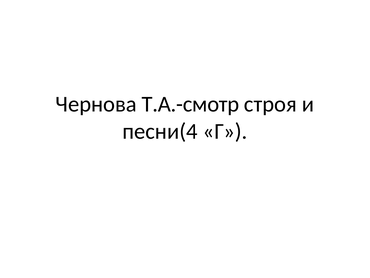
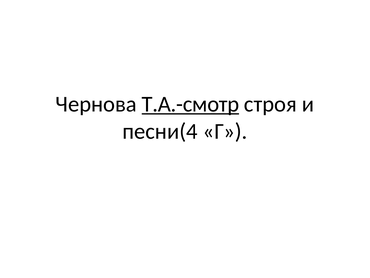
Т.А.-смотр underline: none -> present
